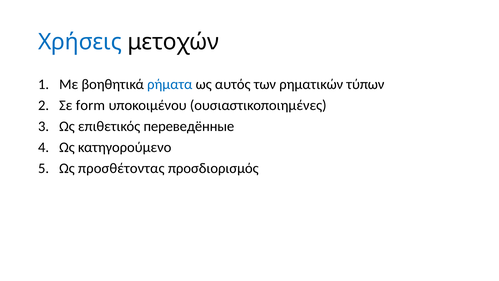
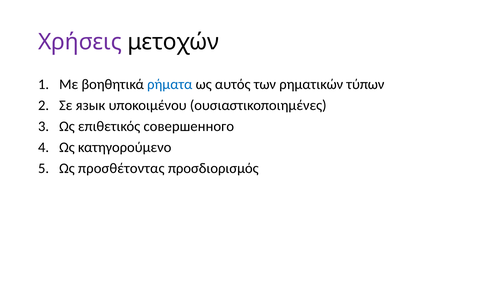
Χρήσεις colour: blue -> purple
form: form -> язык
переведённые: переведённые -> совершенного
